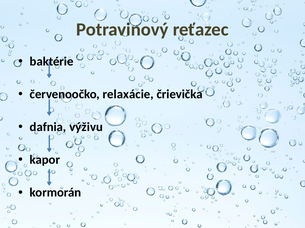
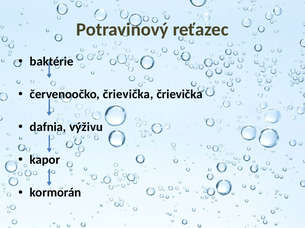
červenoočko relaxácie: relaxácie -> črievička
